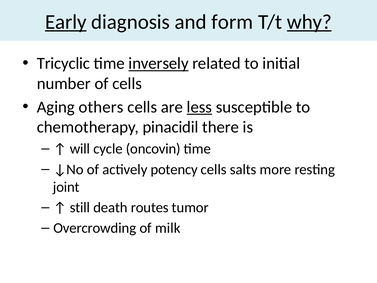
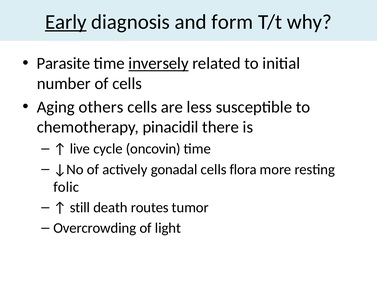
why underline: present -> none
Tricyclic: Tricyclic -> Parasite
less underline: present -> none
will: will -> live
potency: potency -> gonadal
salts: salts -> flora
joint: joint -> folic
milk: milk -> light
